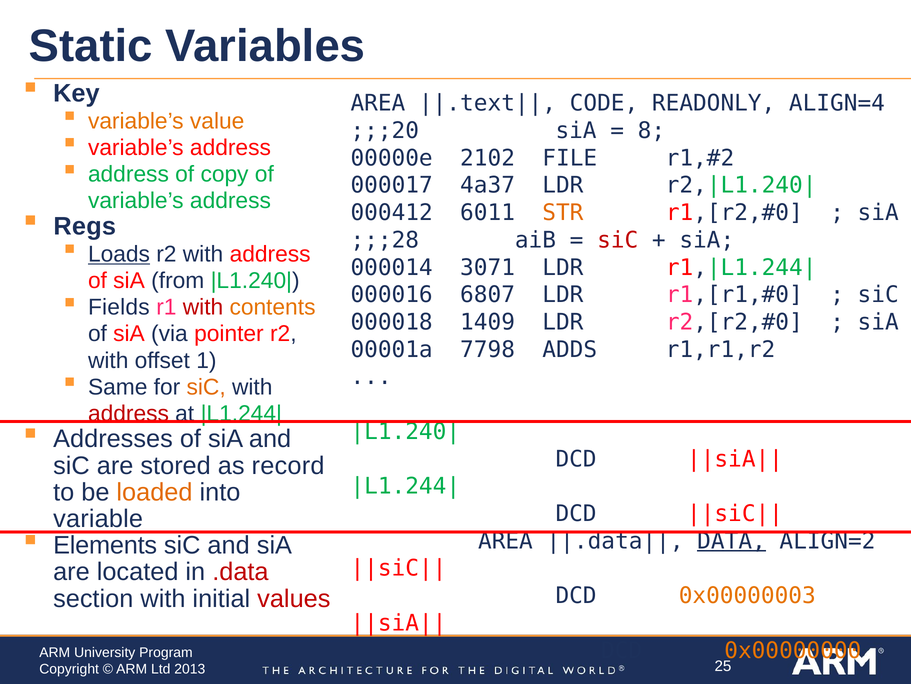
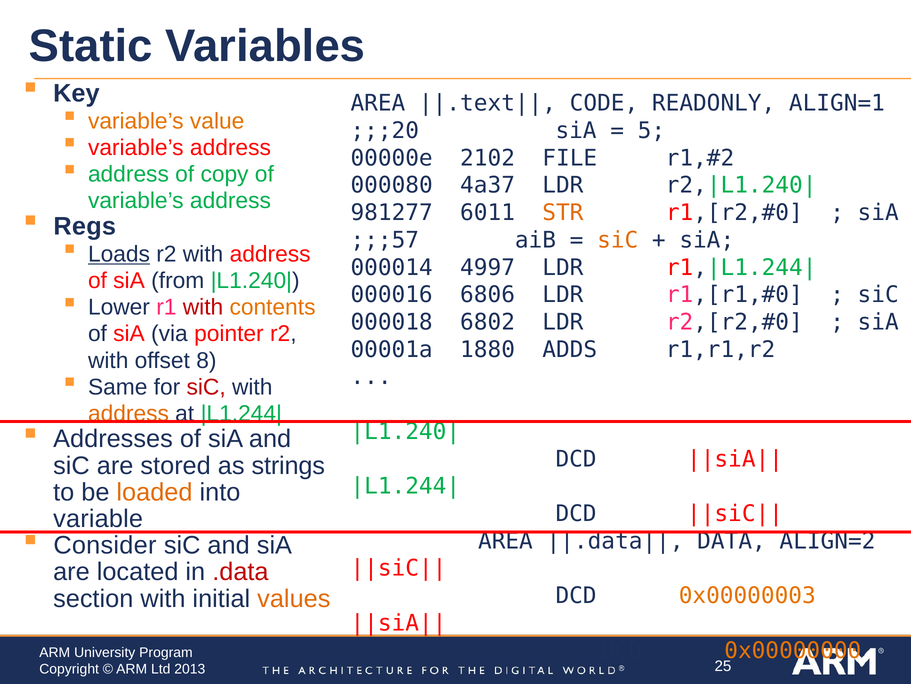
ALIGN=4: ALIGN=4 -> ALIGN=1
8: 8 -> 5
000017: 000017 -> 000080
000412: 000412 -> 981277
;;;28: ;;;28 -> ;;;57
siC at (618, 240) colour: red -> orange
3071: 3071 -> 4997
6807: 6807 -> 6806
Fields: Fields -> Lower
1409: 1409 -> 6802
7798: 7798 -> 1880
1: 1 -> 8
siC at (206, 387) colour: orange -> red
address at (128, 413) colour: red -> orange
record: record -> strings
Elements: Elements -> Consider
DATA underline: present -> none
values colour: red -> orange
